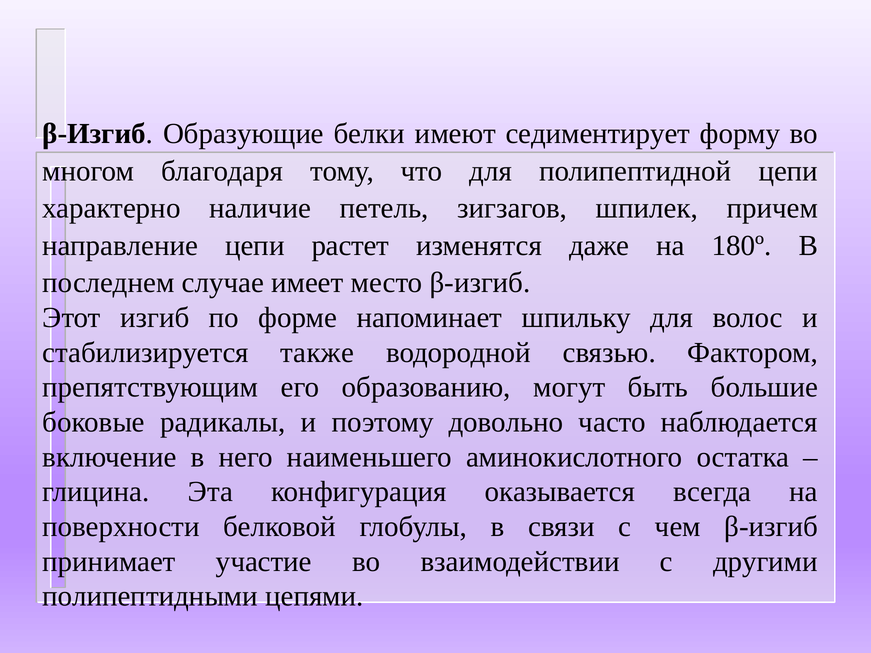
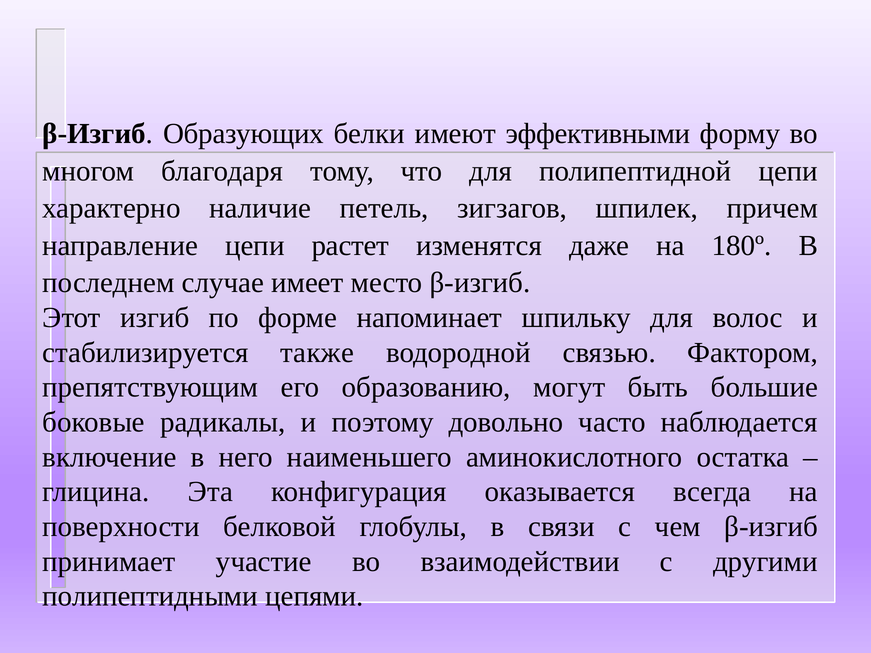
Образующие: Образующие -> Образующих
седиментирует: седиментирует -> эффективными
